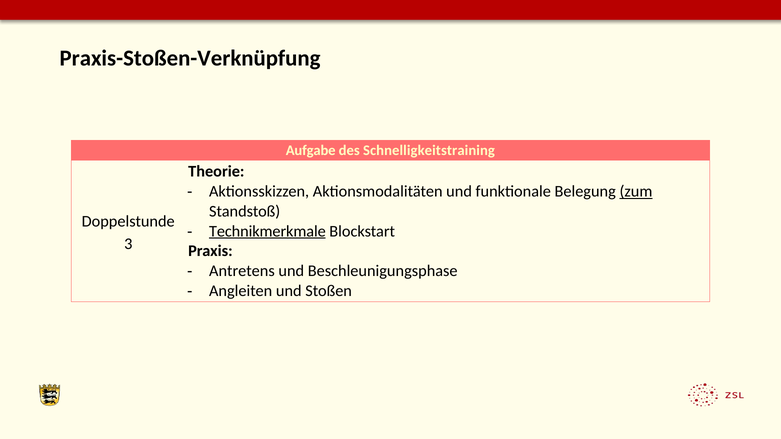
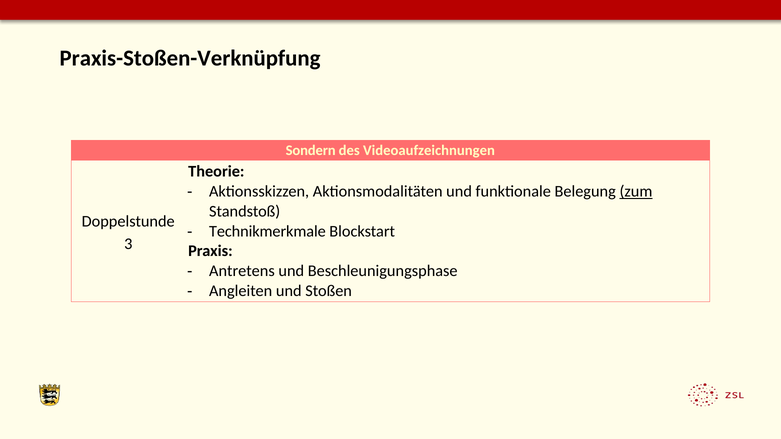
Aufgabe: Aufgabe -> Sondern
Schnelligkeitstraining: Schnelligkeitstraining -> Videoaufzeichnungen
Technikmerkmale underline: present -> none
